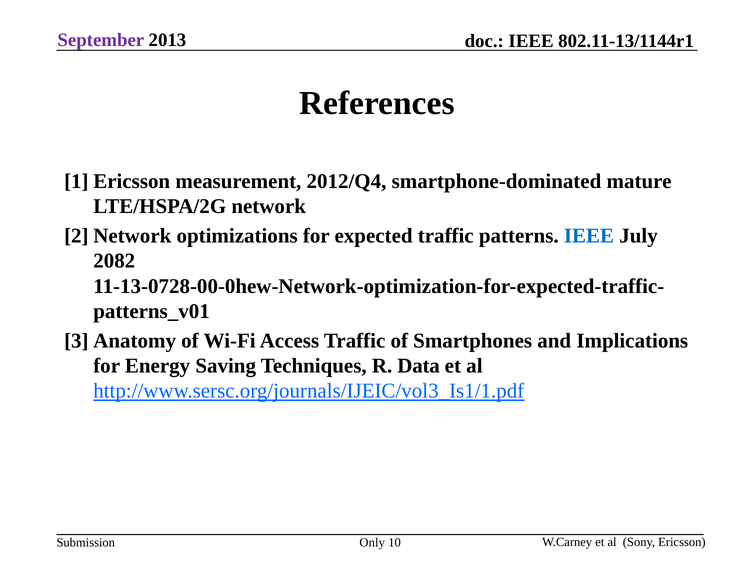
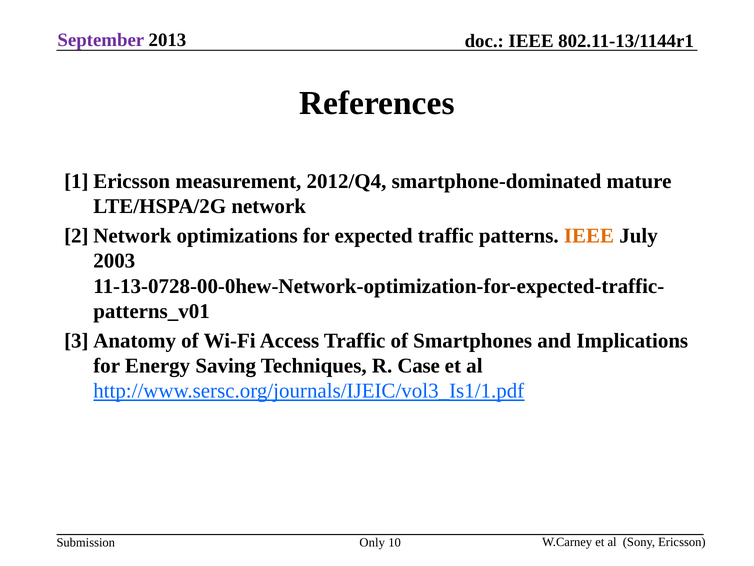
IEEE at (589, 236) colour: blue -> orange
2082: 2082 -> 2003
Data: Data -> Case
